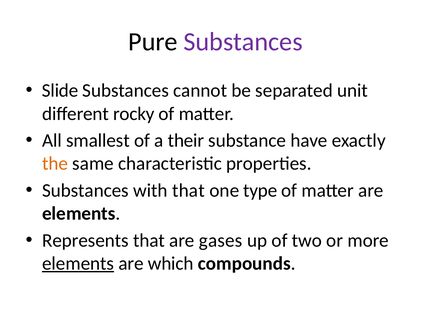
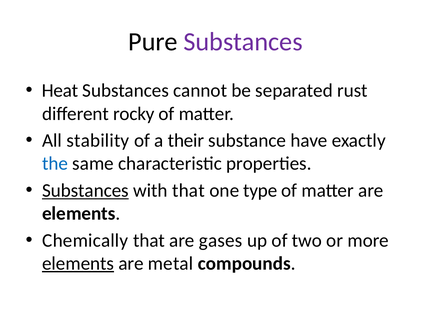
Slide: Slide -> Heat
unit: unit -> rust
smallest: smallest -> stability
the colour: orange -> blue
Substances at (85, 190) underline: none -> present
Represents: Represents -> Chemically
which: which -> metal
